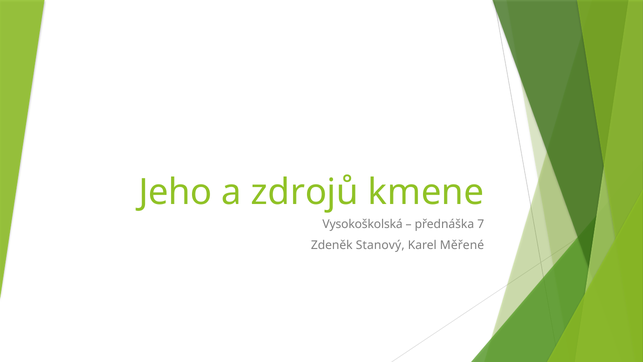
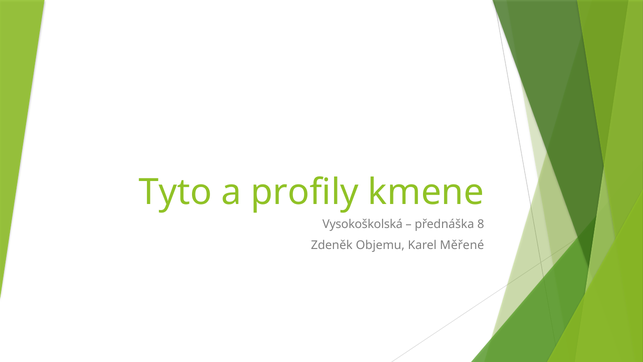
Jeho: Jeho -> Tyto
zdrojů: zdrojů -> profily
7: 7 -> 8
Stanový: Stanový -> Objemu
